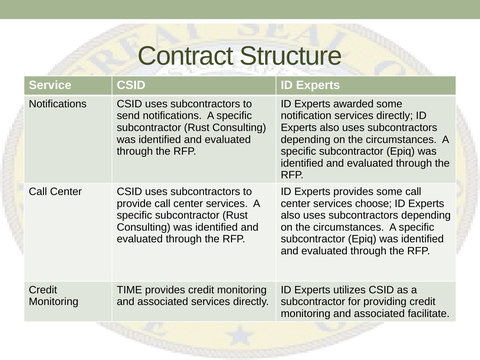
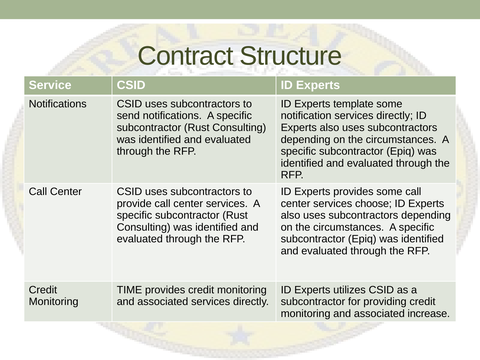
awarded: awarded -> template
facilitate: facilitate -> increase
